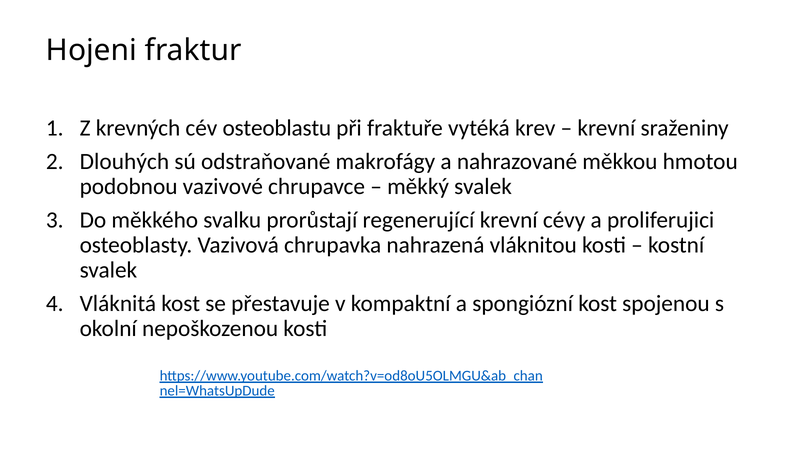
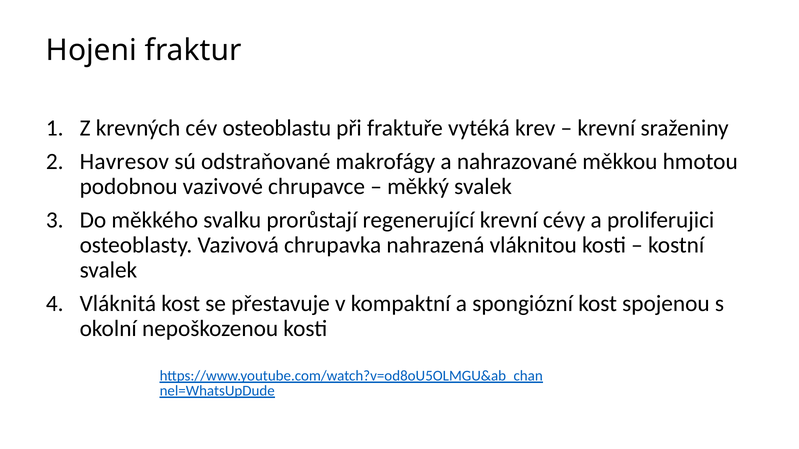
Dlouhých: Dlouhých -> Havresov
